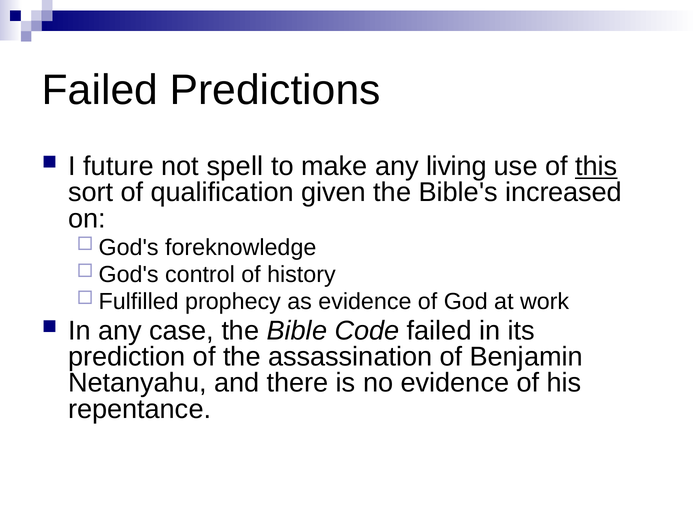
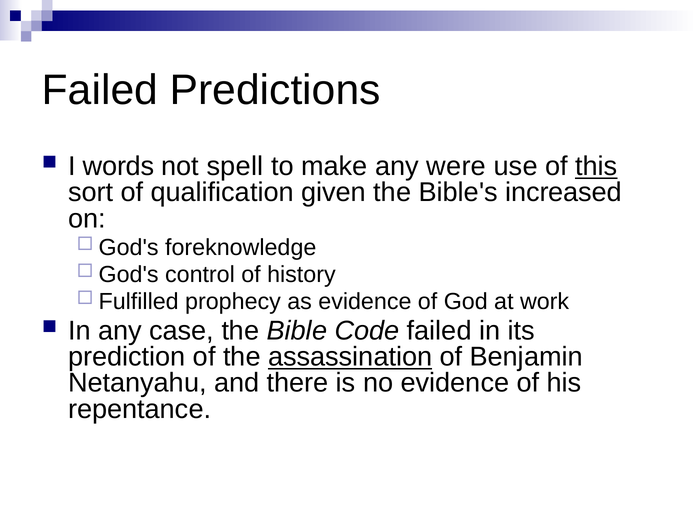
future: future -> words
living: living -> were
assassination underline: none -> present
